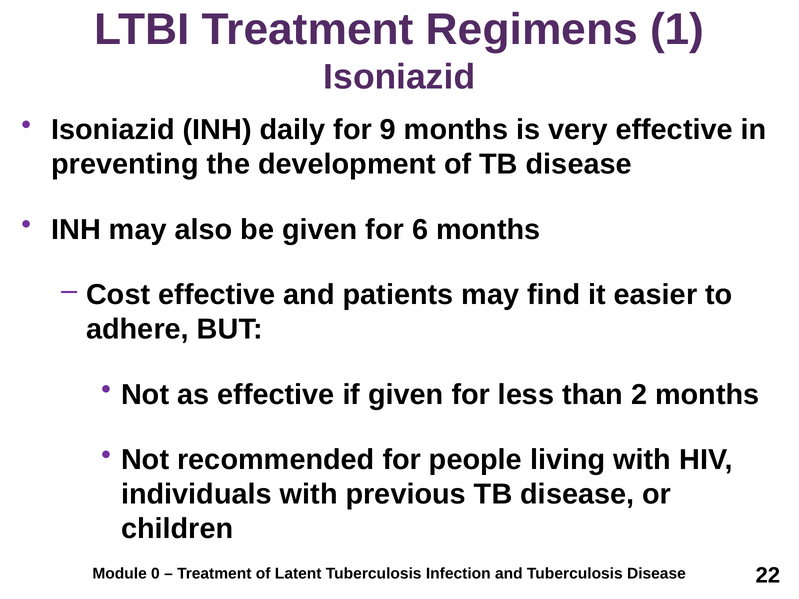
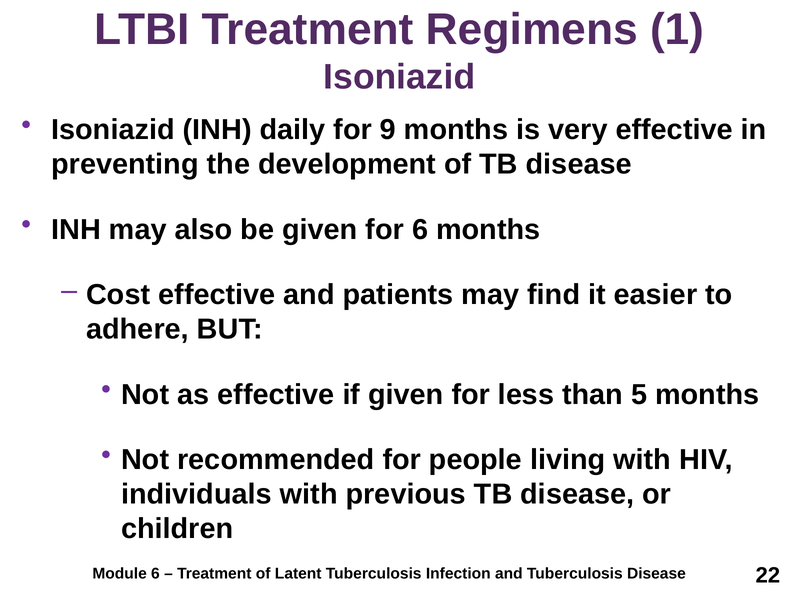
2: 2 -> 5
Module 0: 0 -> 6
